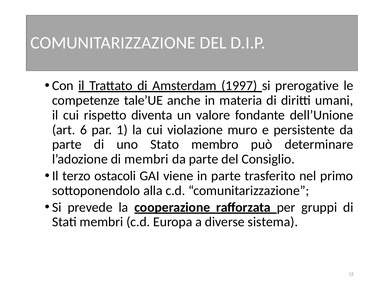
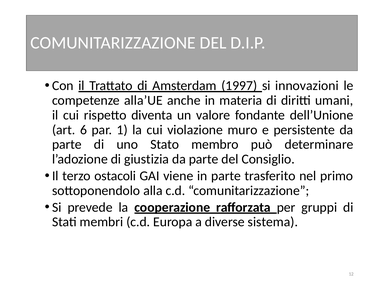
prerogative: prerogative -> innovazioni
tale’UE: tale’UE -> alla’UE
di membri: membri -> giustizia
